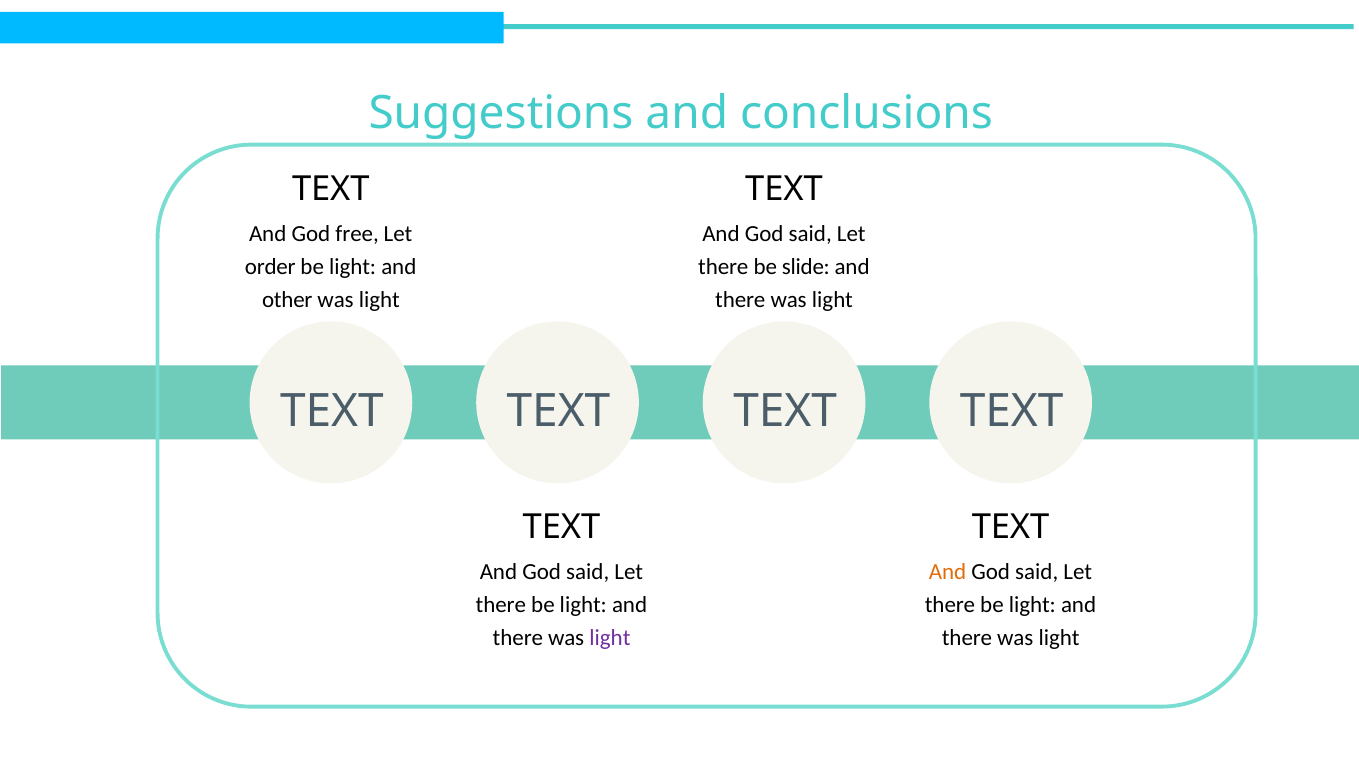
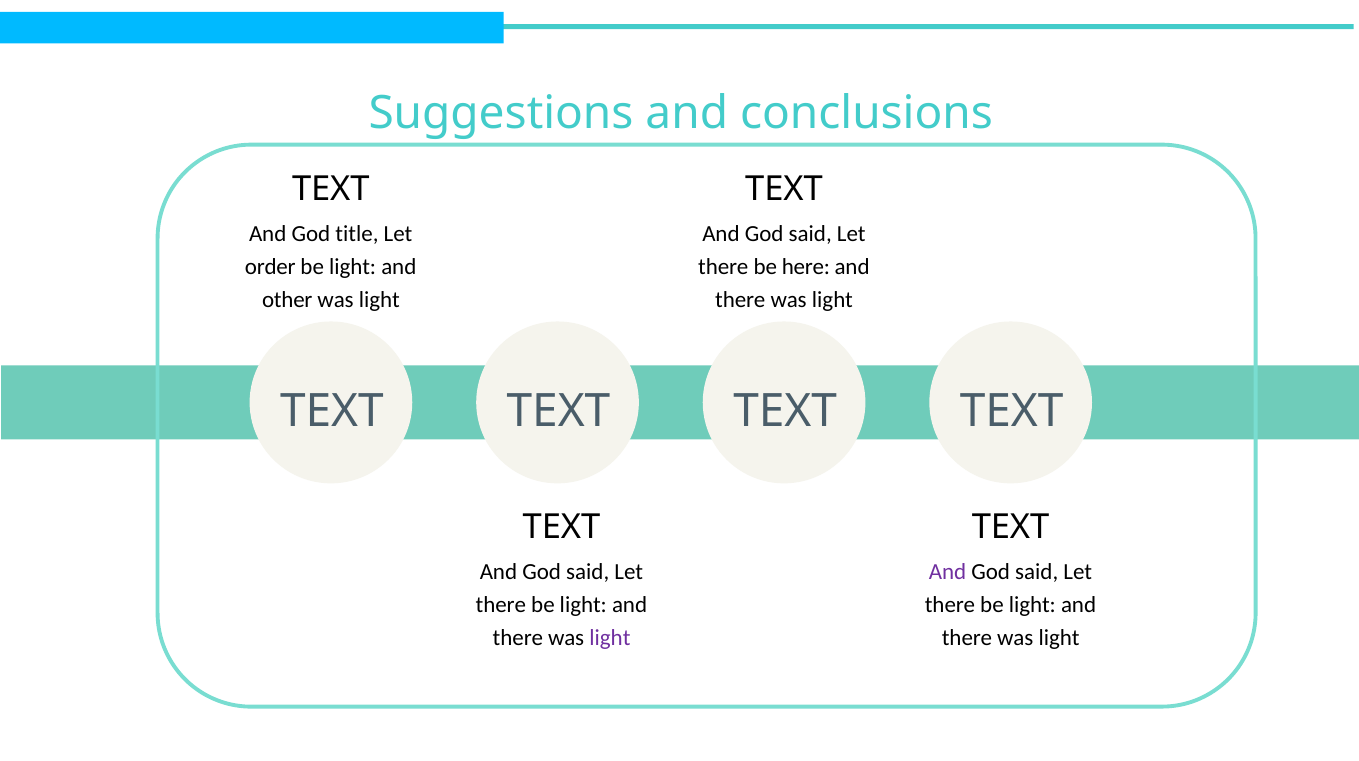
free: free -> title
slide: slide -> here
And at (948, 572) colour: orange -> purple
